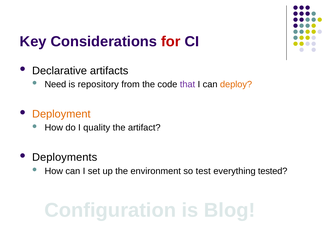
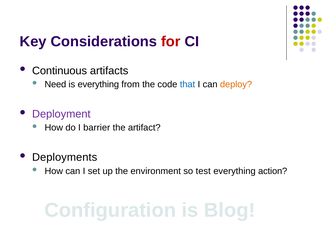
Declarative: Declarative -> Continuous
is repository: repository -> everything
that colour: purple -> blue
Deployment colour: orange -> purple
quality: quality -> barrier
tested: tested -> action
